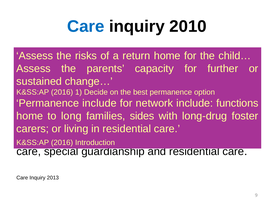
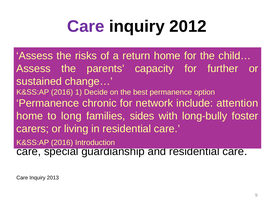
Care at (86, 27) colour: blue -> purple
2010: 2010 -> 2012
include at (99, 103): include -> chronic
functions: functions -> attention
long-drug: long-drug -> long-bully
